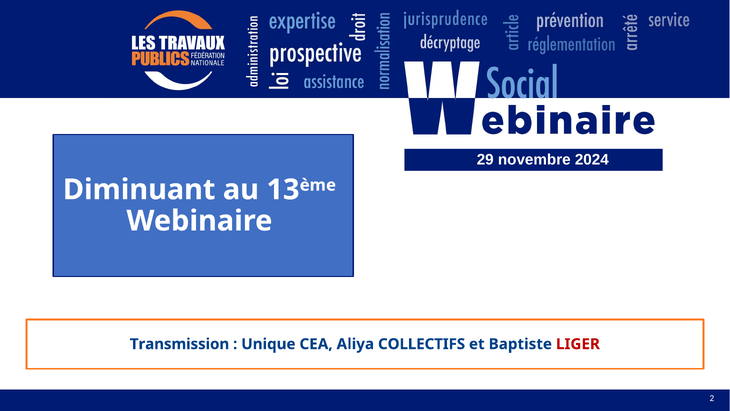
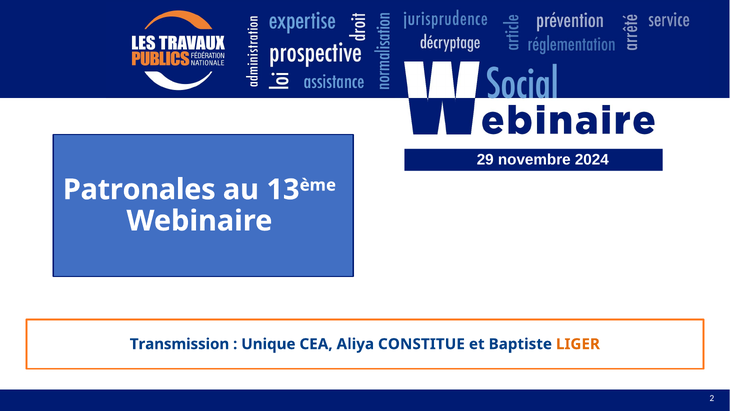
Diminuant: Diminuant -> Patronales
COLLECTIFS: COLLECTIFS -> CONSTITUE
LIGER colour: red -> orange
